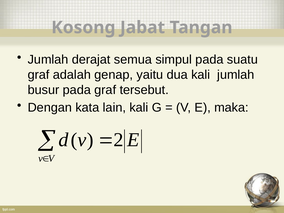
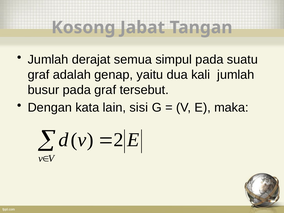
lain kali: kali -> sisi
